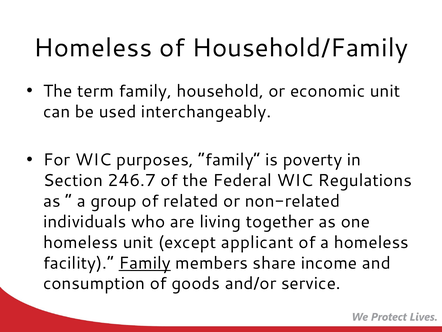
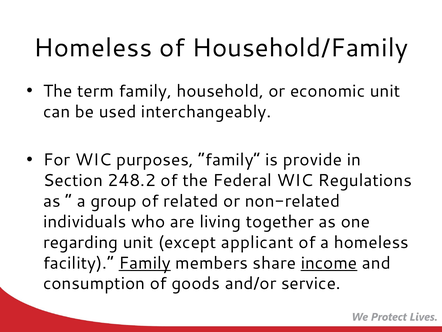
poverty: poverty -> provide
246.7: 246.7 -> 248.2
homeless at (81, 242): homeless -> regarding
income underline: none -> present
